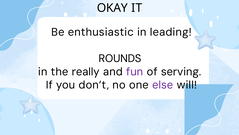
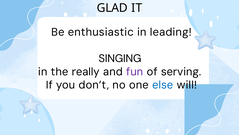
OKAY: OKAY -> GLAD
ROUNDS: ROUNDS -> SINGING
else colour: purple -> blue
